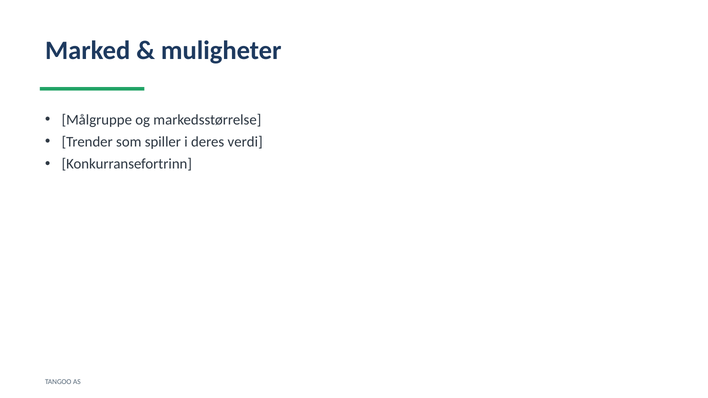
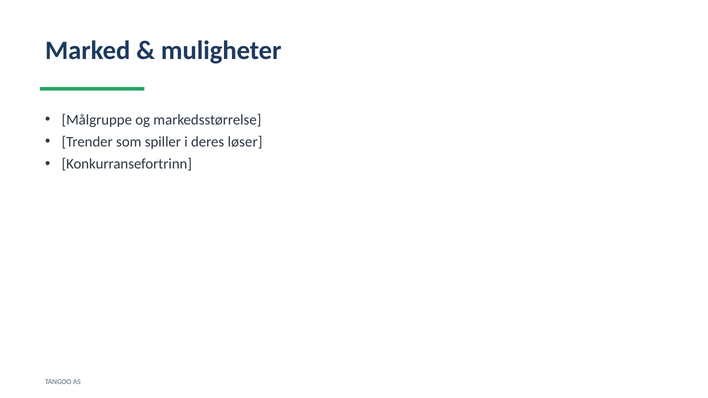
verdi: verdi -> løser
